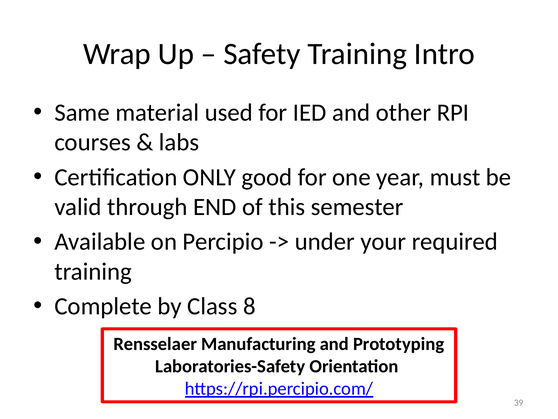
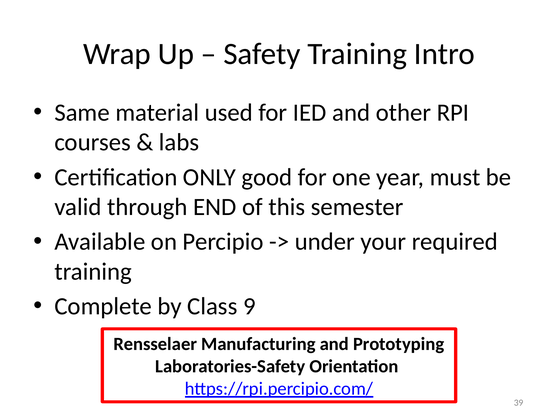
8: 8 -> 9
